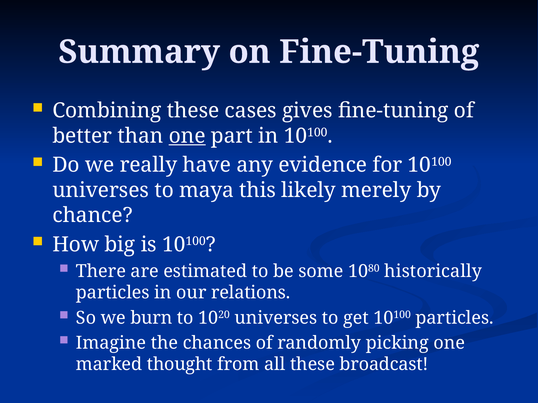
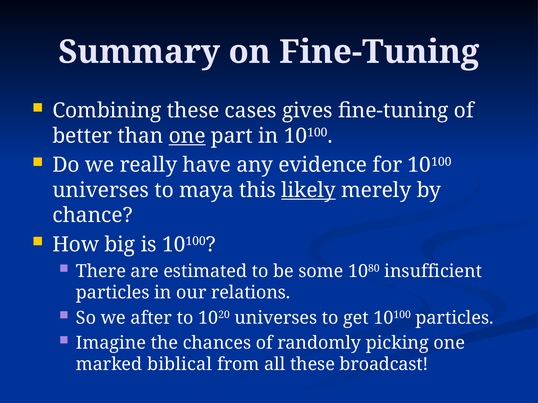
likely underline: none -> present
historically: historically -> insufficient
burn: burn -> after
thought: thought -> biblical
